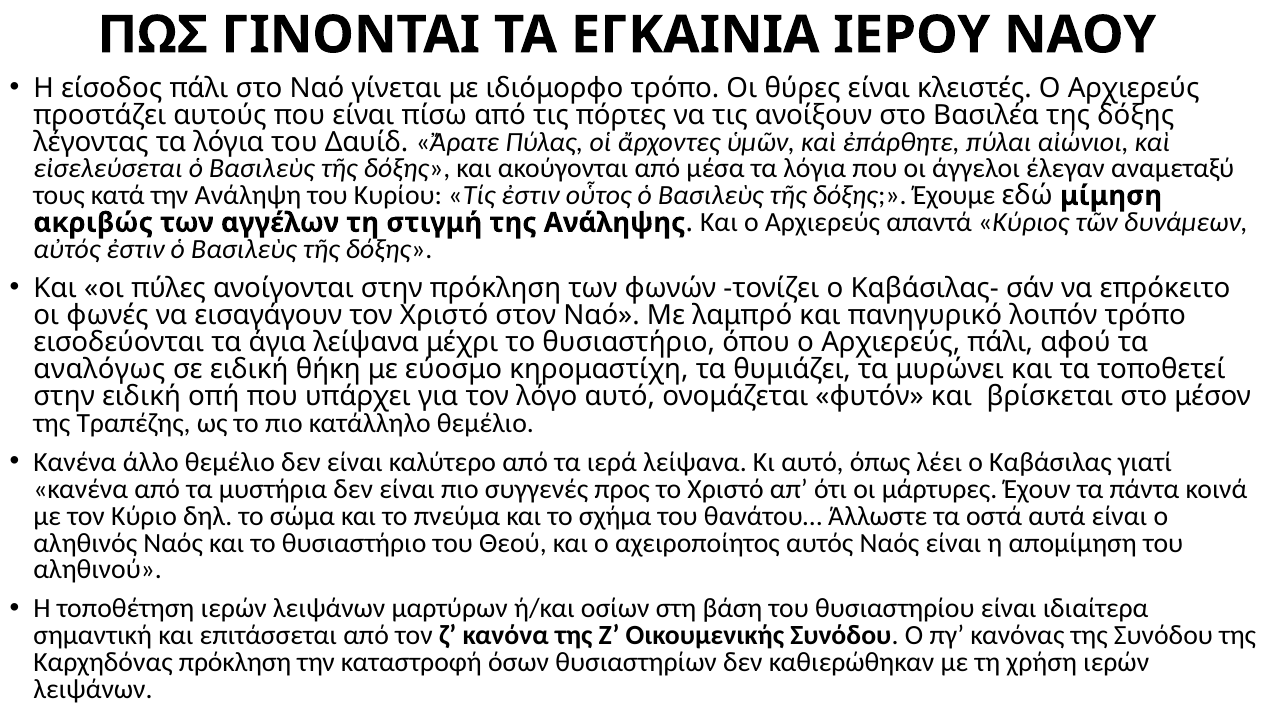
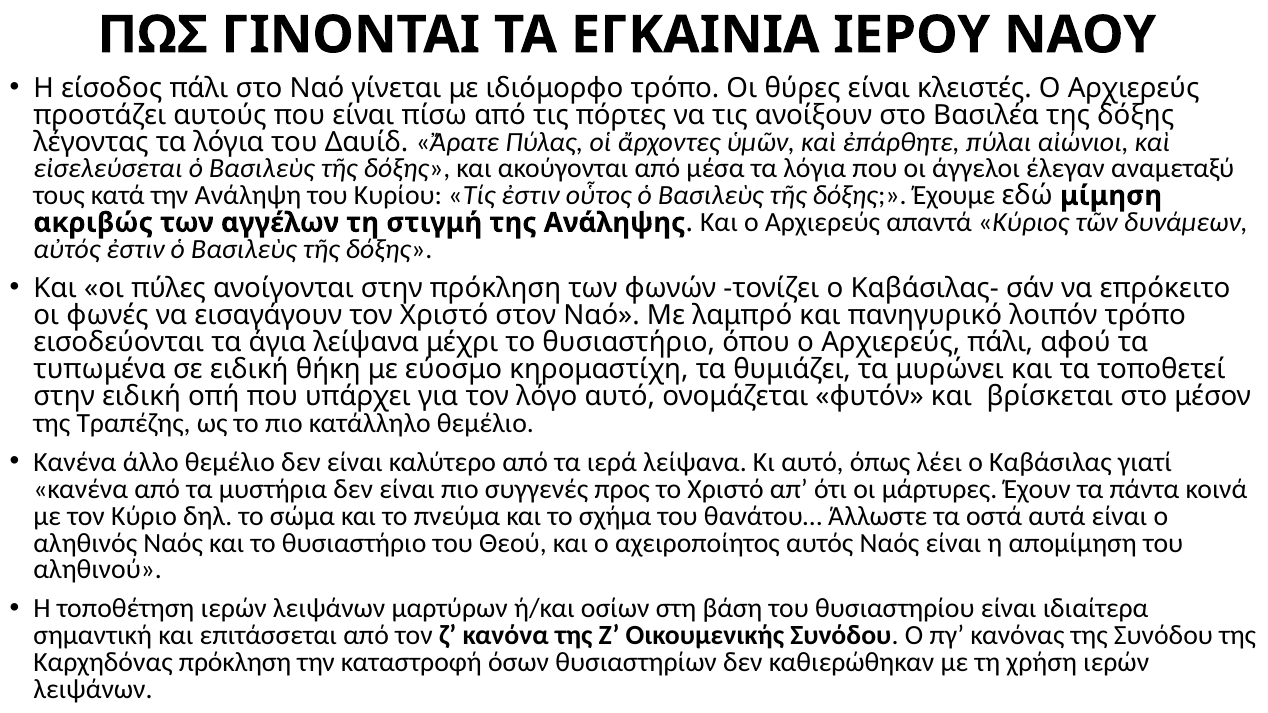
αναλόγως: αναλόγως -> τυπωμένα
